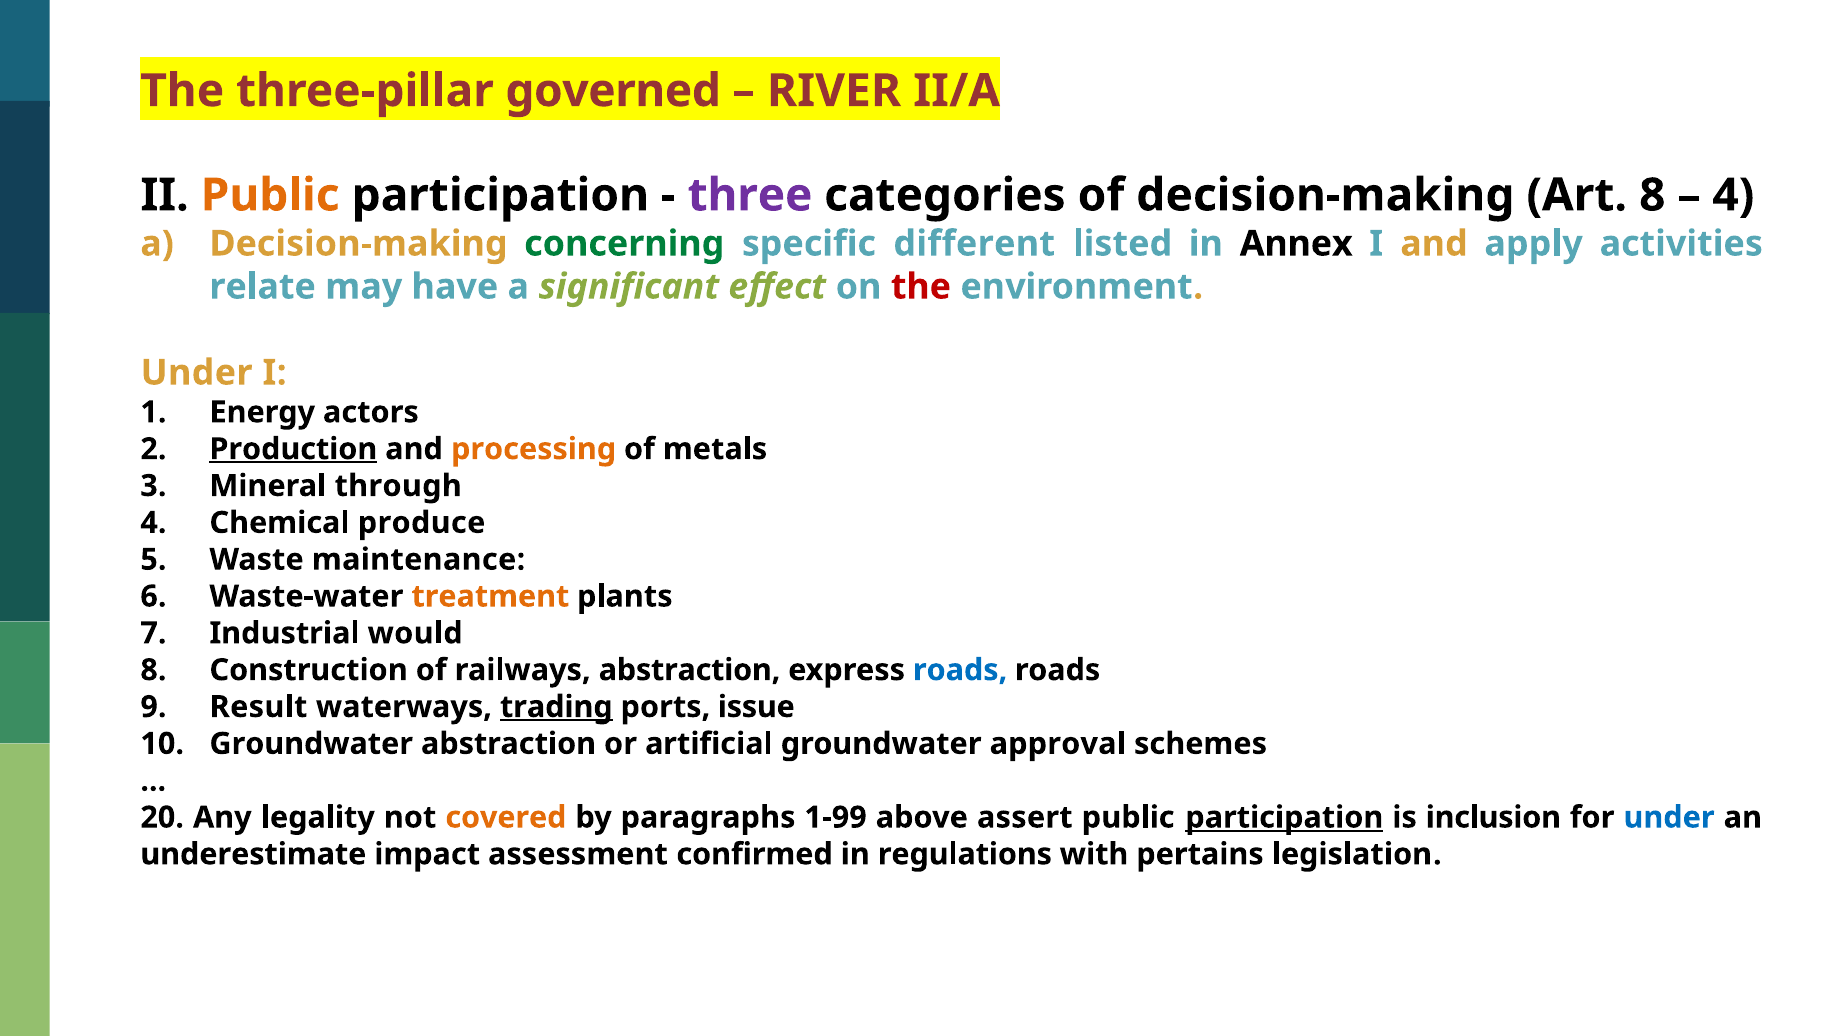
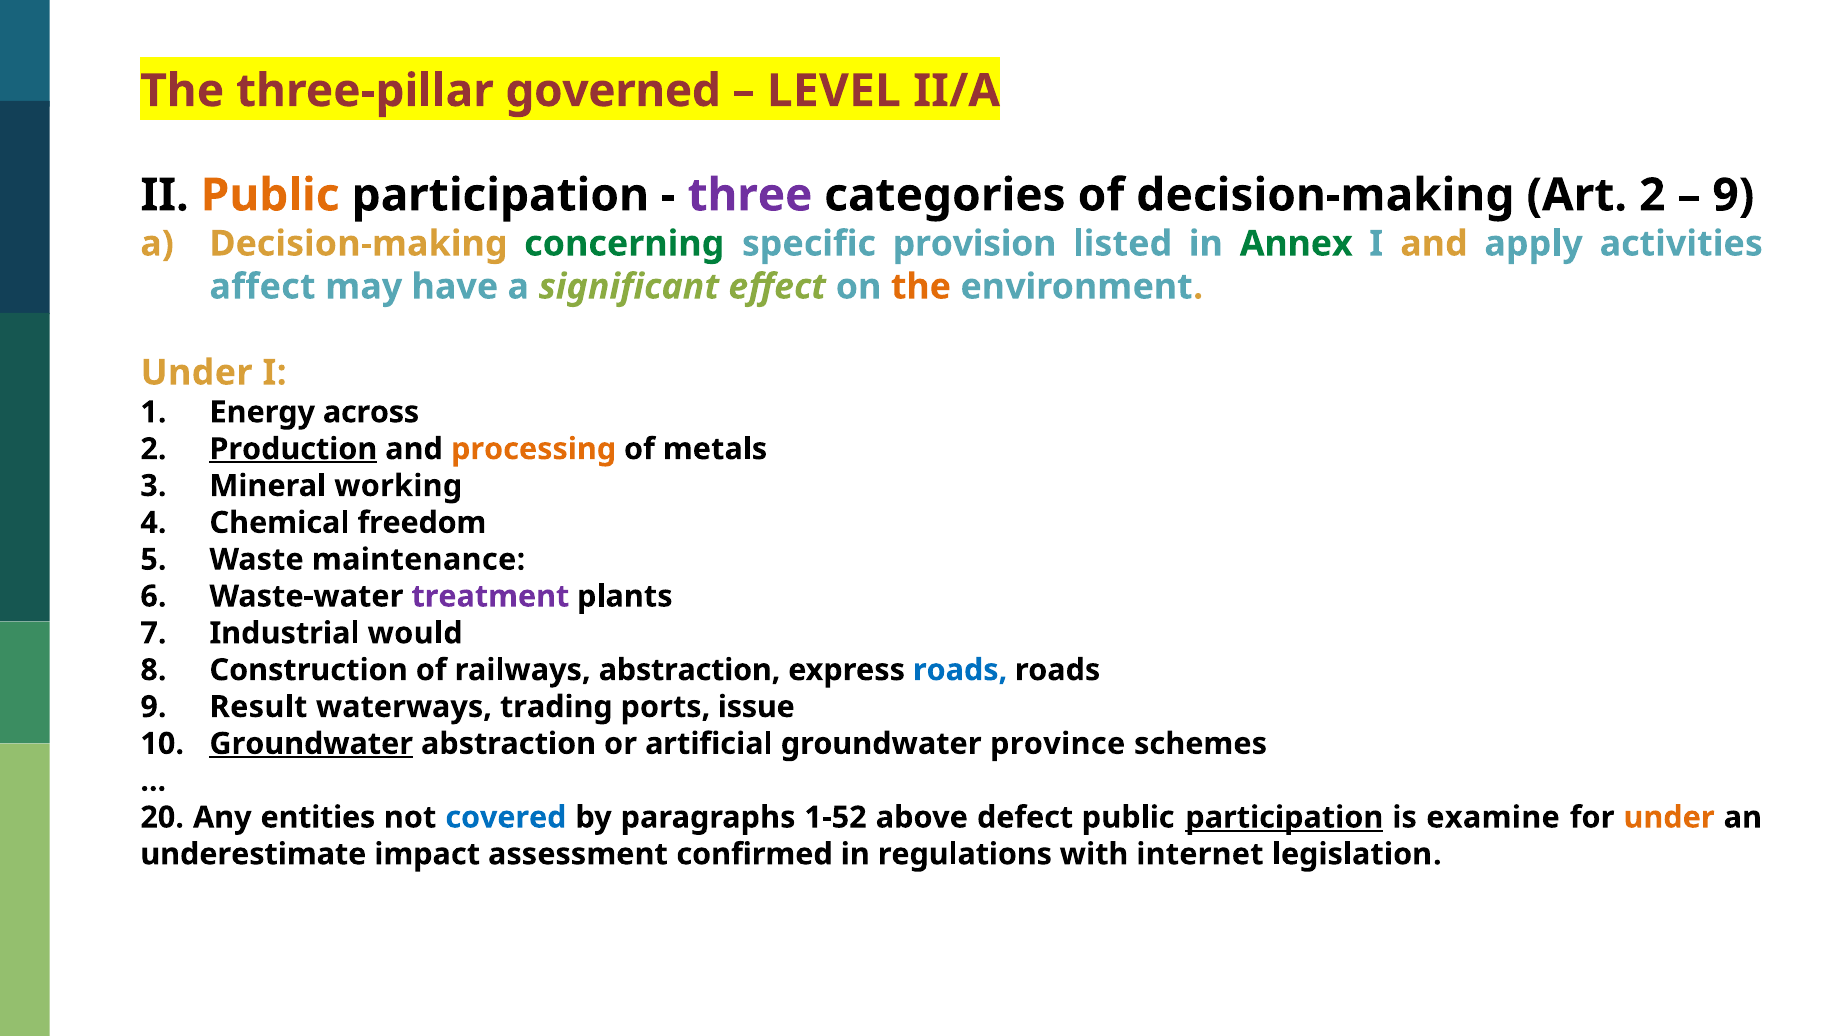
RIVER: RIVER -> LEVEL
Art 8: 8 -> 2
4 at (1733, 195): 4 -> 9
different: different -> provision
Annex colour: black -> green
relate: relate -> affect
the at (921, 287) colour: red -> orange
actors: actors -> across
through: through -> working
produce: produce -> freedom
treatment colour: orange -> purple
trading underline: present -> none
Groundwater at (311, 744) underline: none -> present
approval: approval -> province
legality: legality -> entities
covered colour: orange -> blue
1-99: 1-99 -> 1-52
assert: assert -> defect
inclusion: inclusion -> examine
under at (1669, 818) colour: blue -> orange
pertains: pertains -> internet
